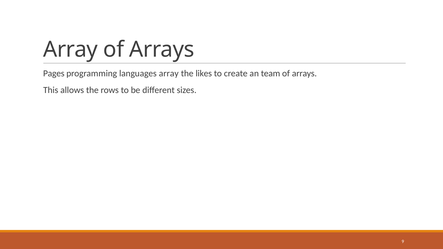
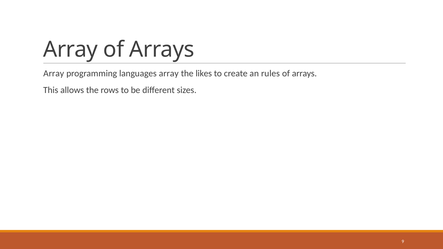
Pages at (54, 74): Pages -> Array
team: team -> rules
